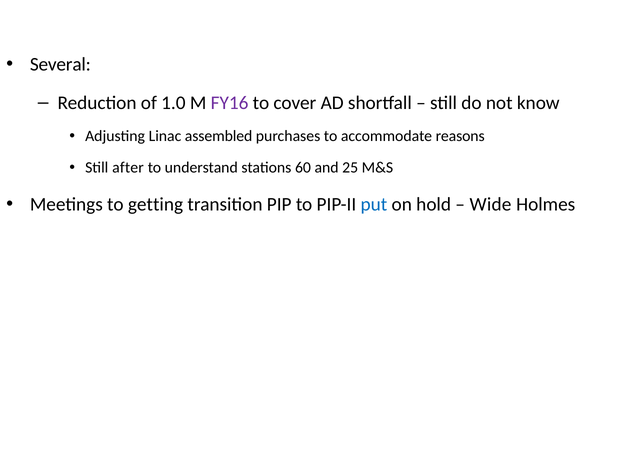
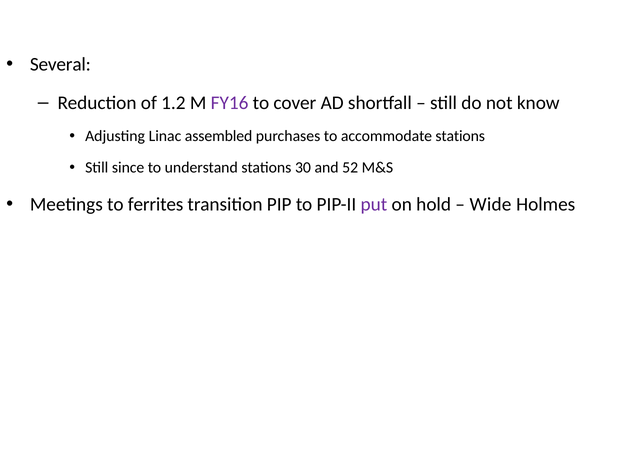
1.0: 1.0 -> 1.2
accommodate reasons: reasons -> stations
after: after -> since
60: 60 -> 30
25: 25 -> 52
getting: getting -> ferrites
put colour: blue -> purple
